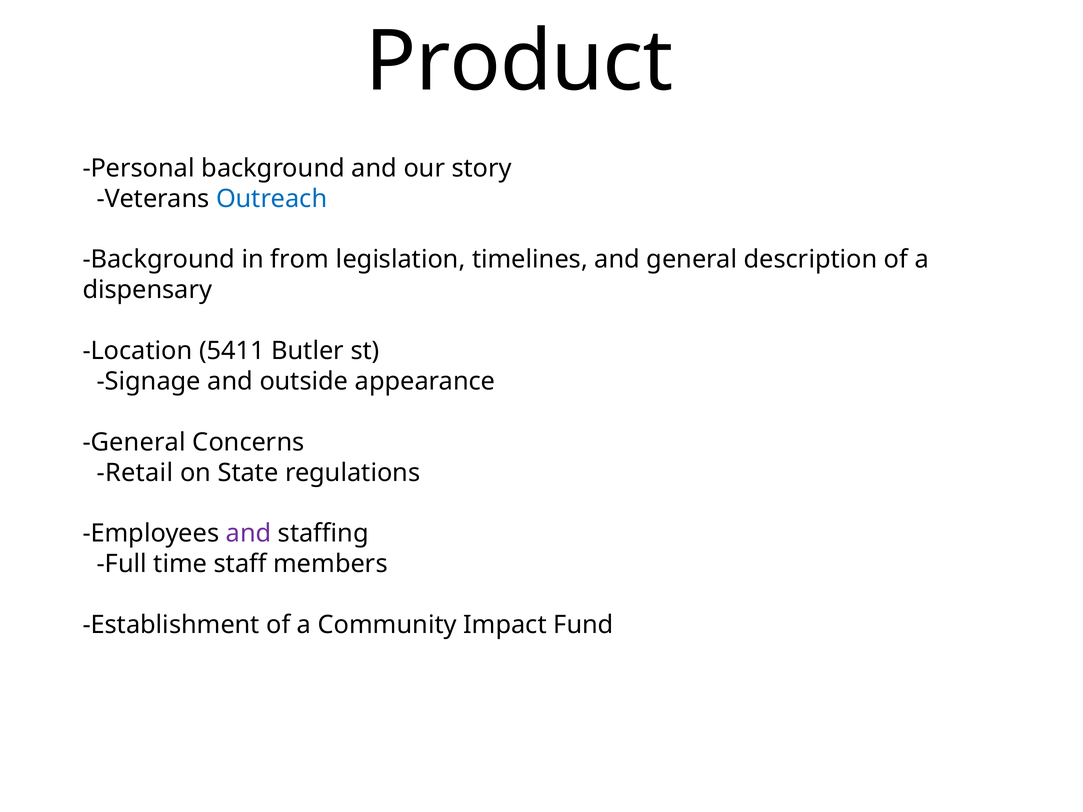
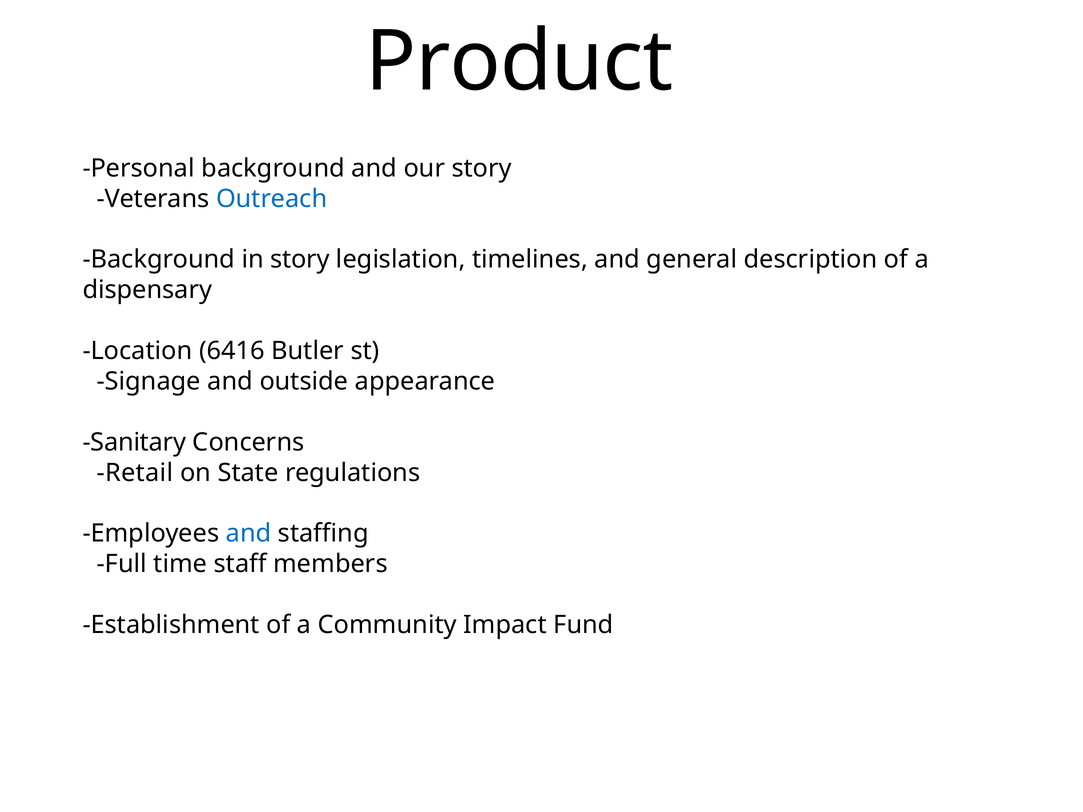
in from: from -> story
5411: 5411 -> 6416
General at (134, 442): General -> Sanitary
and at (249, 534) colour: purple -> blue
